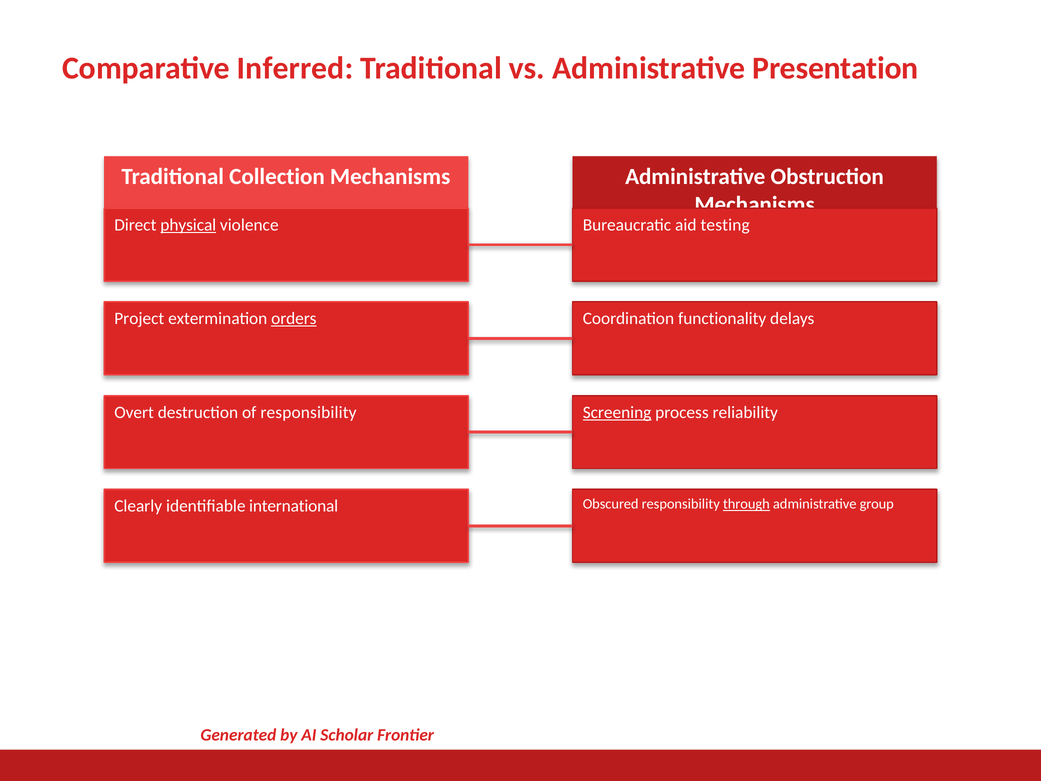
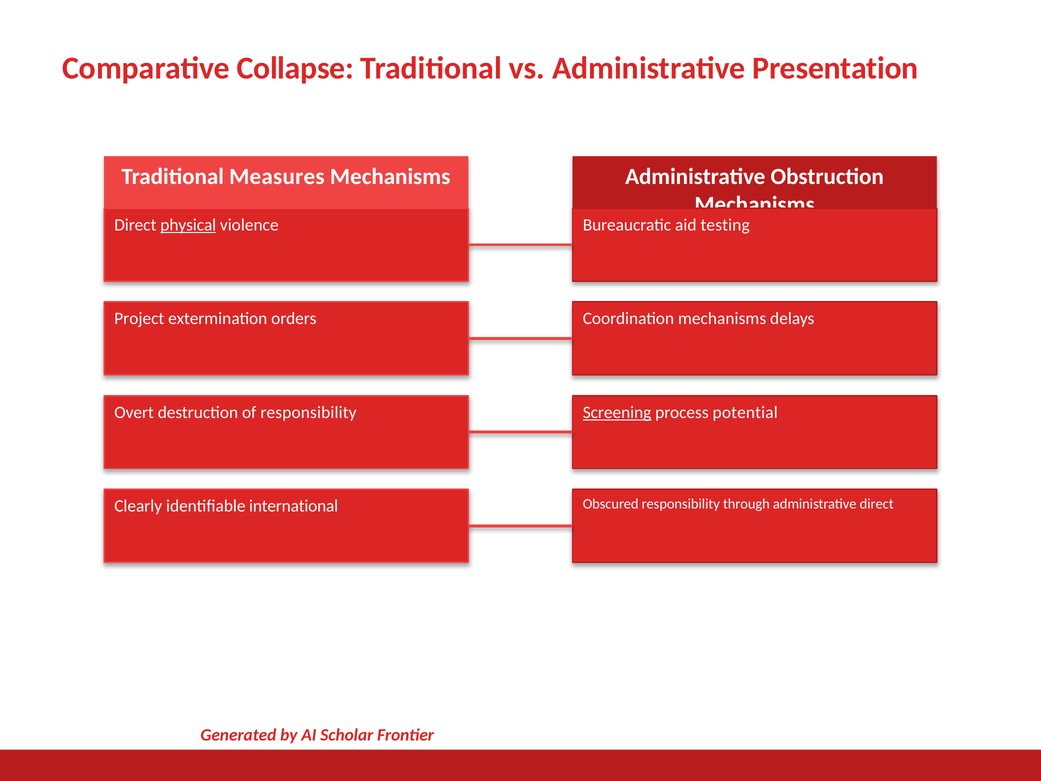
Inferred: Inferred -> Collapse
Collection: Collection -> Measures
orders underline: present -> none
Coordination functionality: functionality -> mechanisms
reliability: reliability -> potential
through underline: present -> none
administrative group: group -> direct
